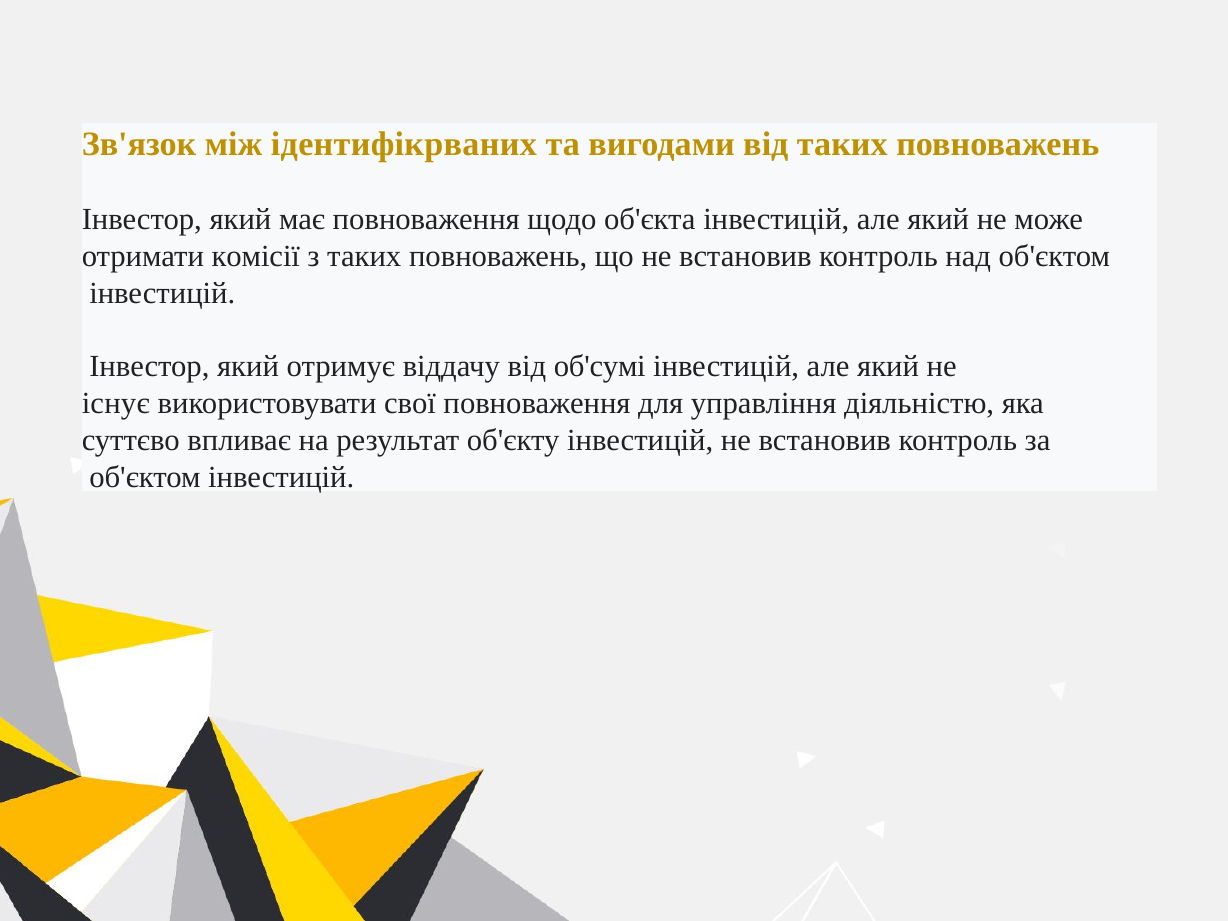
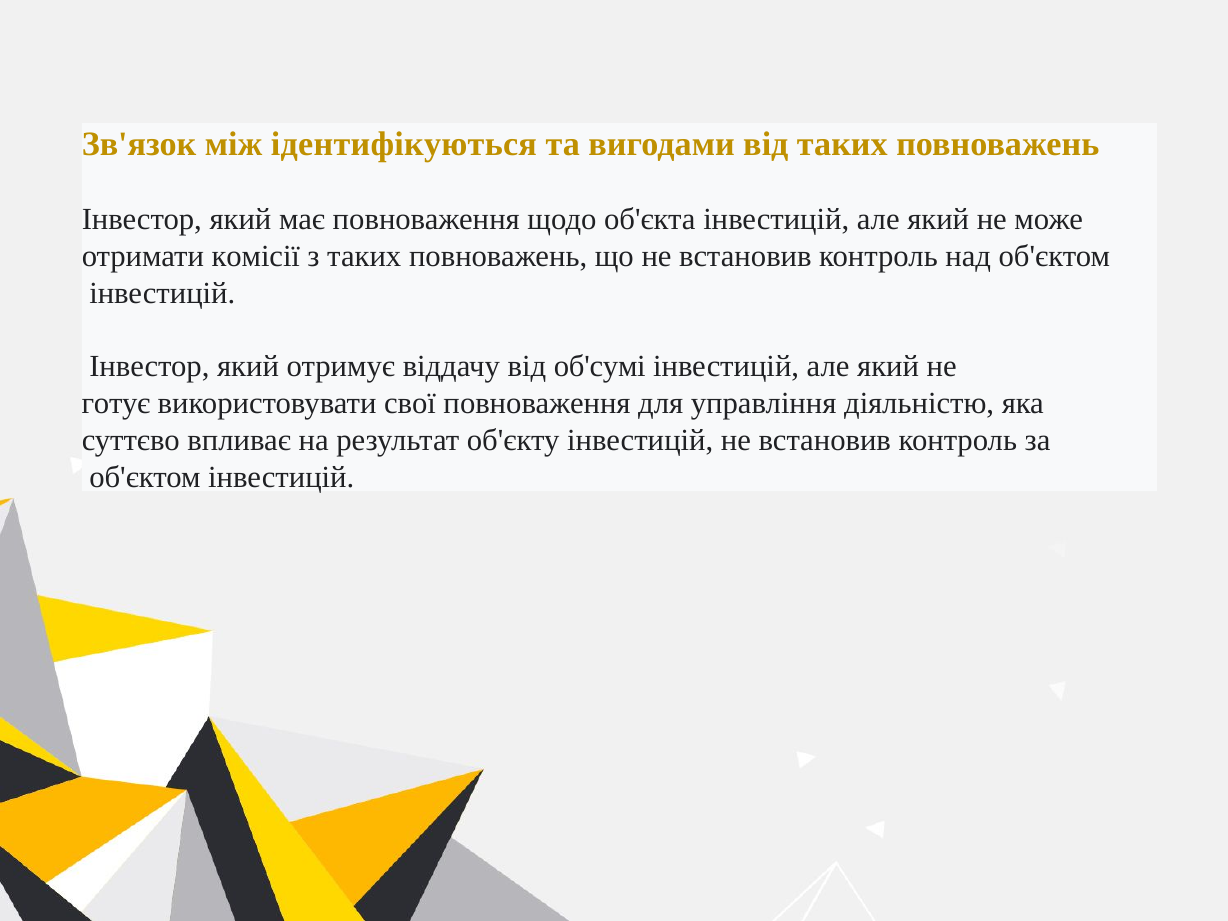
ідентифікрваних: ідентифікрваних -> ідентифікуються
існує: існує -> готує
